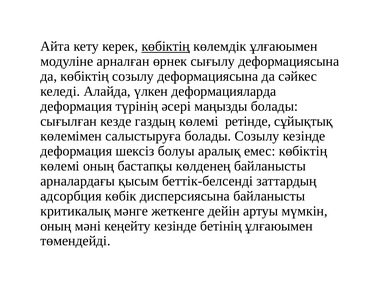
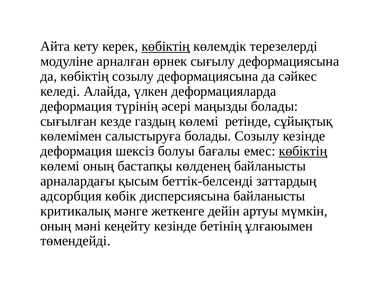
көлемдік ұлғаюымен: ұлғаюымен -> терезелерді
аралық: аралық -> бағалы
көбіктің at (303, 151) underline: none -> present
